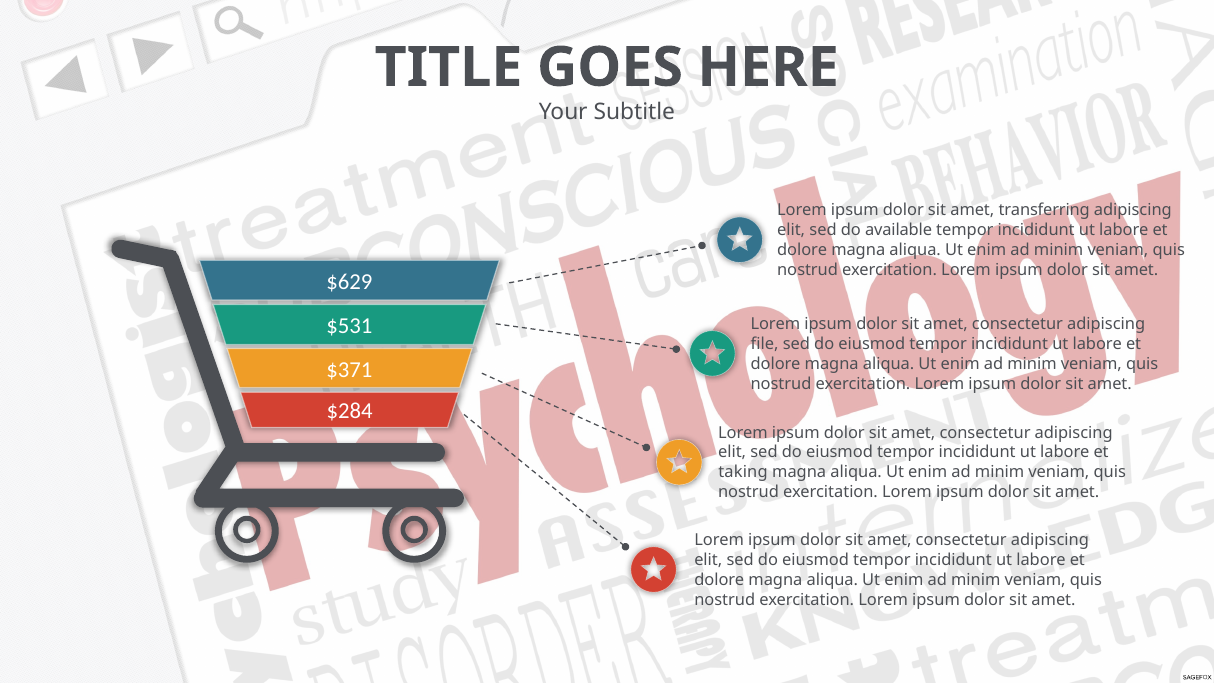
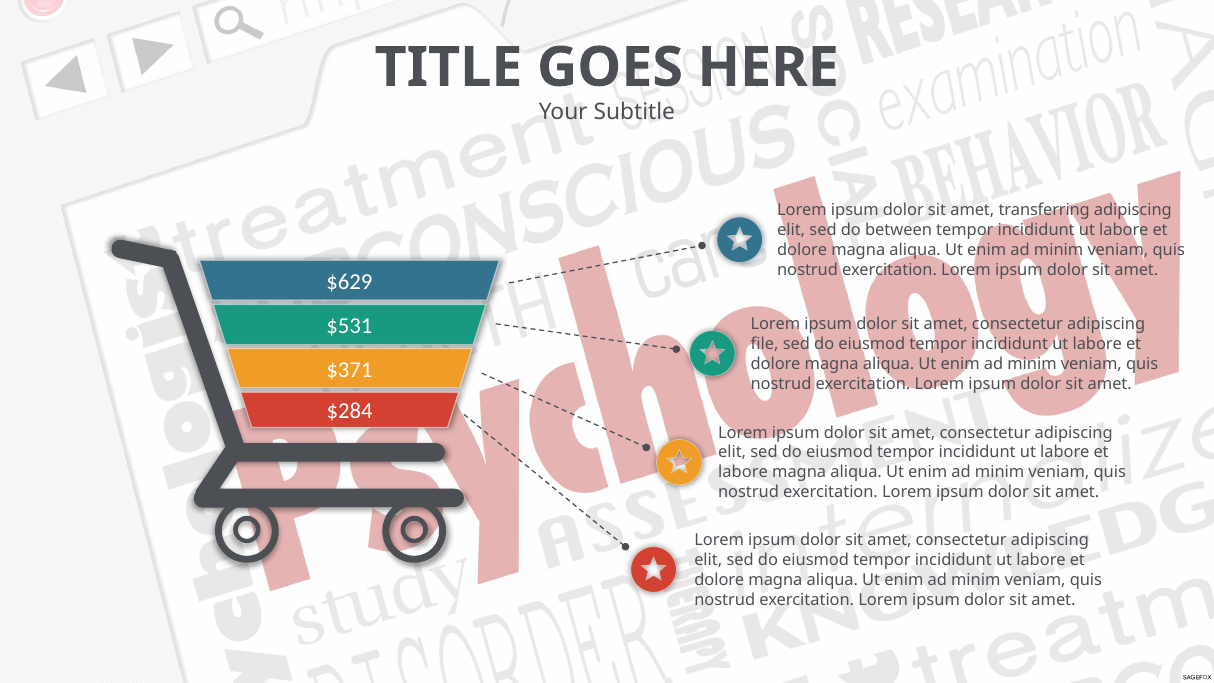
available: available -> between
taking at (743, 472): taking -> labore
